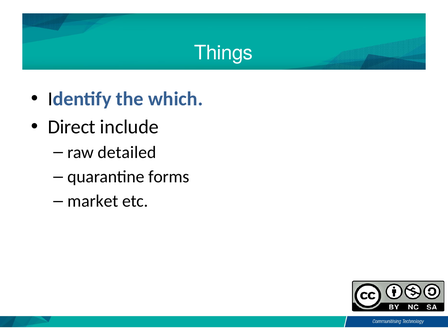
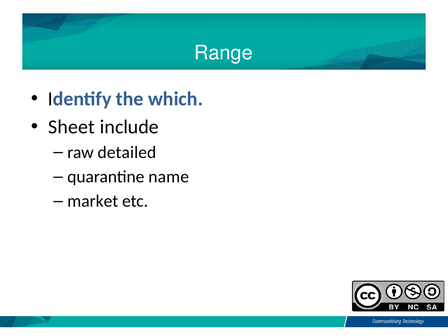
Things: Things -> Range
Direct: Direct -> Sheet
forms: forms -> name
